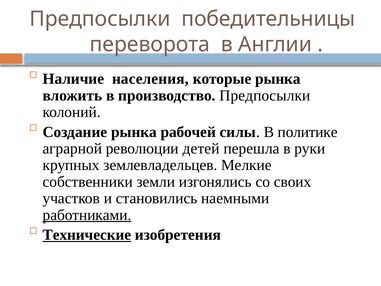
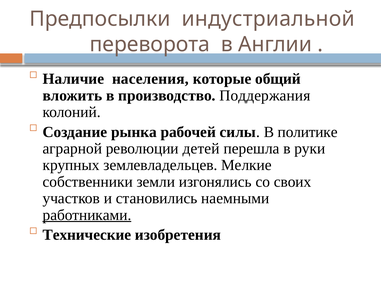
победительницы: победительницы -> индустриальной
которые рынка: рынка -> общий
производство Предпосылки: Предпосылки -> Поддержания
Технические underline: present -> none
